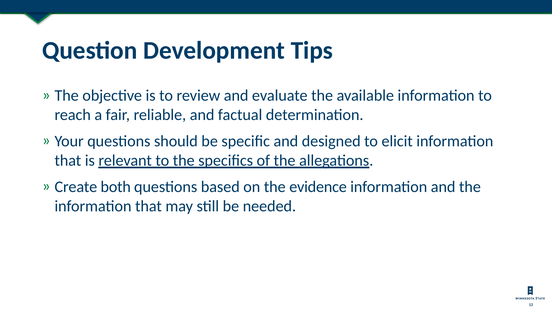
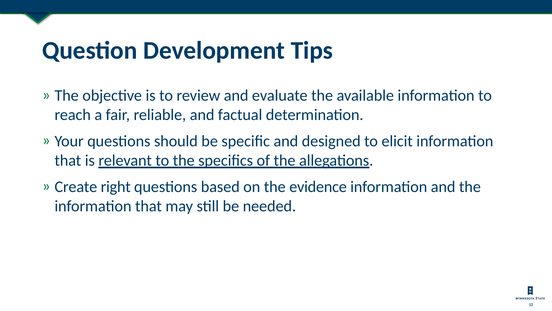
both: both -> right
